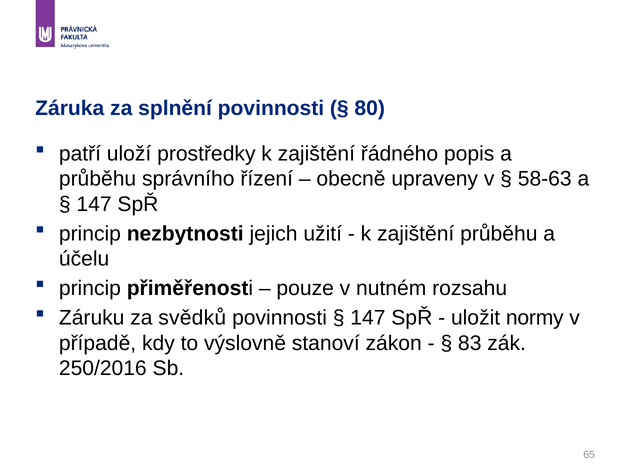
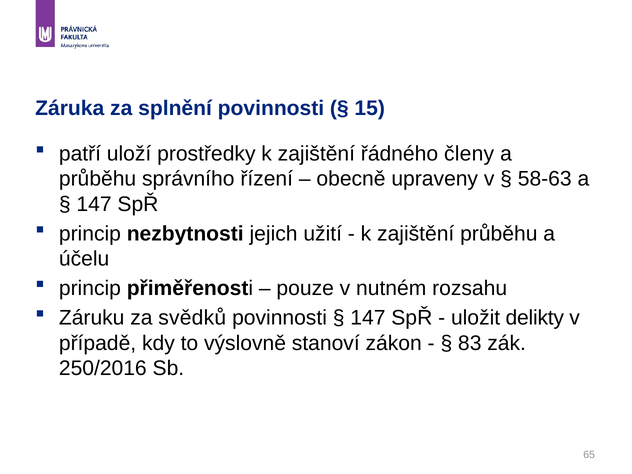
80: 80 -> 15
popis: popis -> členy
normy: normy -> delikty
